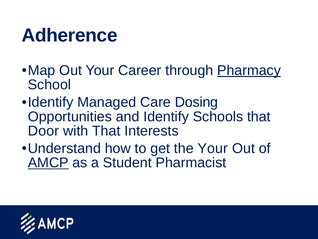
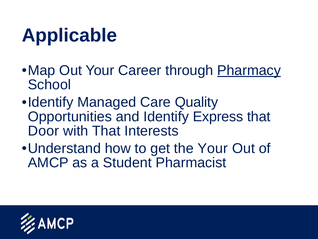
Adherence: Adherence -> Applicable
Dosing: Dosing -> Quality
Schools: Schools -> Express
AMCP underline: present -> none
